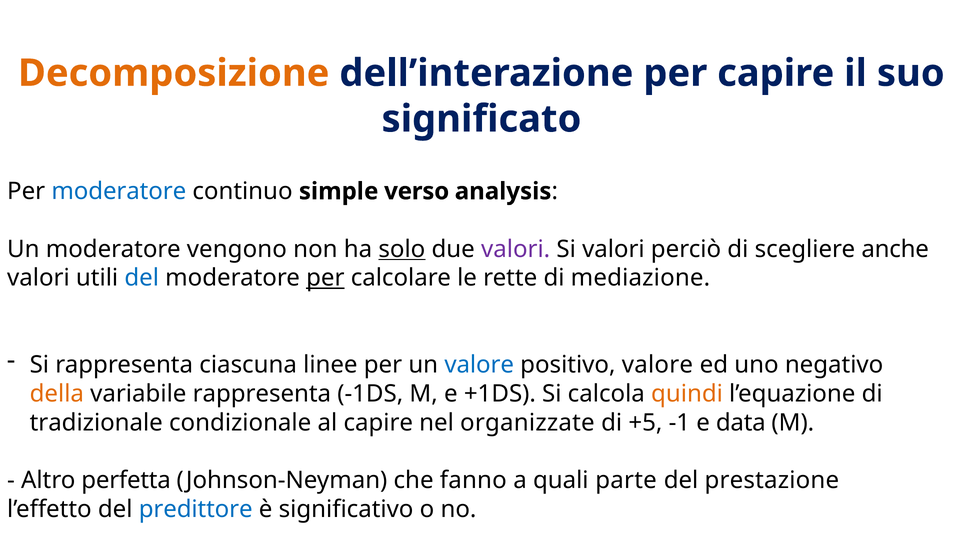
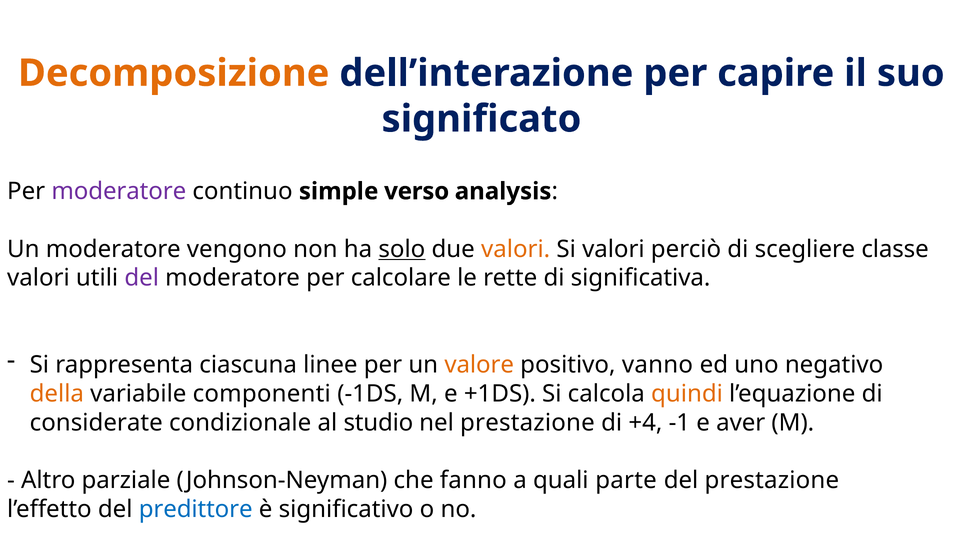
moderatore at (119, 191) colour: blue -> purple
valori at (516, 249) colour: purple -> orange
anche: anche -> classe
del at (142, 278) colour: blue -> purple
per at (325, 278) underline: present -> none
mediazione: mediazione -> significativa
valore at (479, 365) colour: blue -> orange
positivo valore: valore -> vanno
variabile rappresenta: rappresenta -> componenti
tradizionale: tradizionale -> considerate
al capire: capire -> studio
nel organizzate: organizzate -> prestazione
+5: +5 -> +4
data: data -> aver
perfetta: perfetta -> parziale
